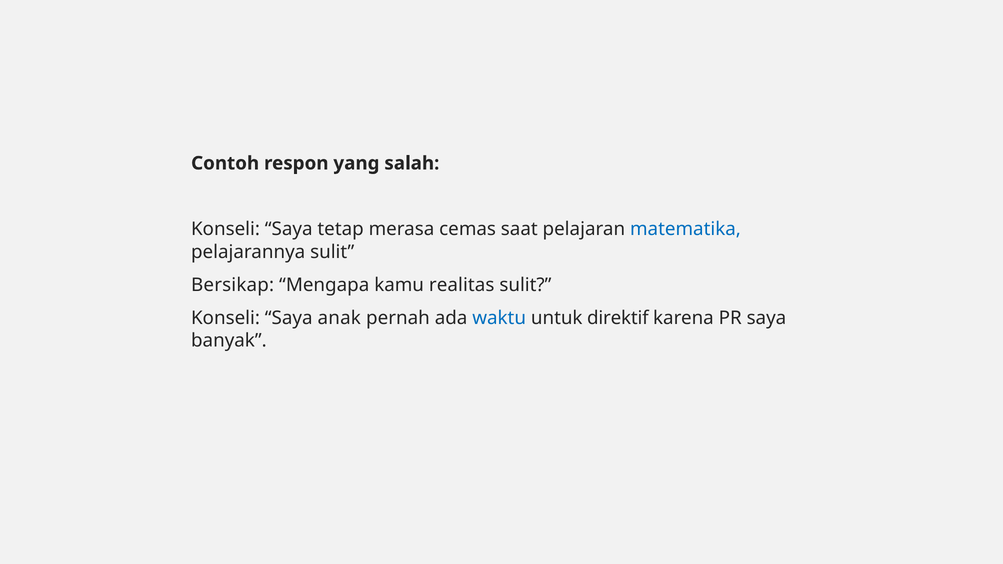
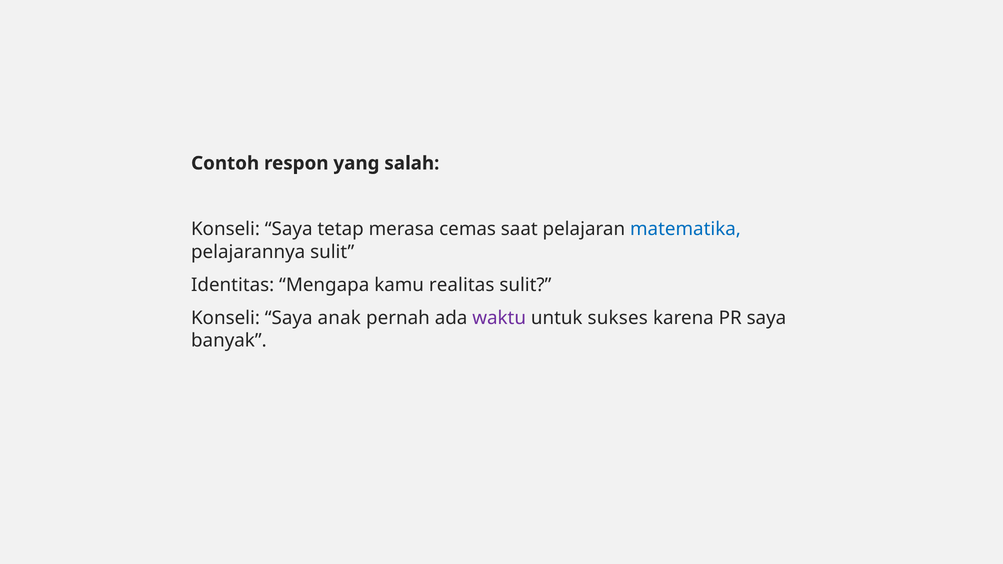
Bersikap: Bersikap -> Identitas
waktu colour: blue -> purple
direktif: direktif -> sukses
